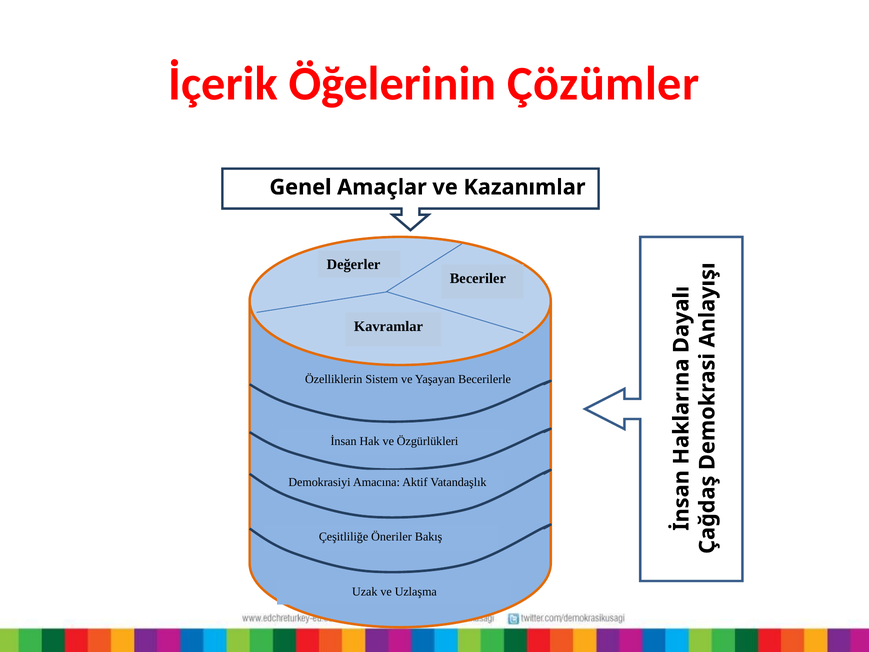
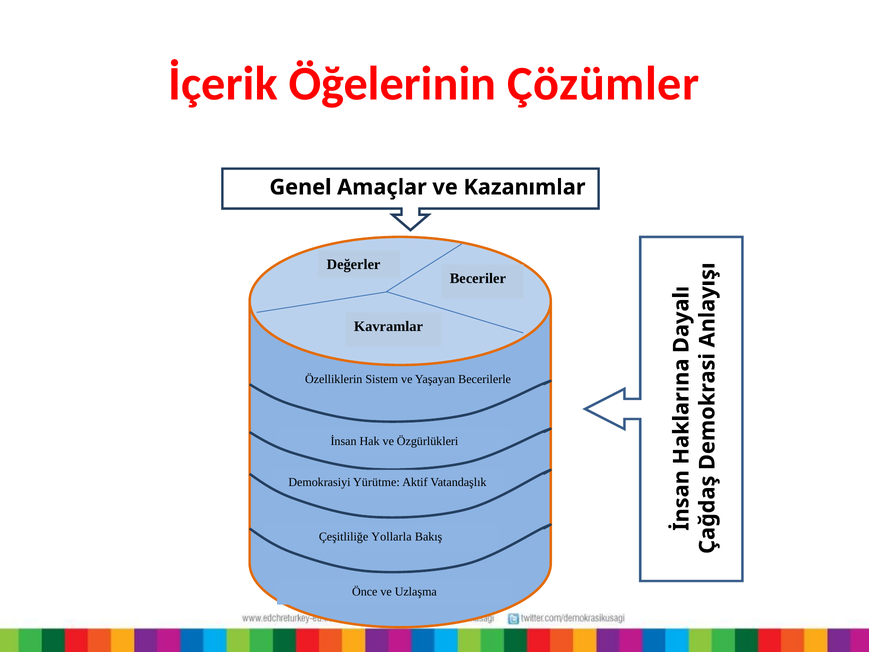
Amacına: Amacına -> Yürütme
Öneriler: Öneriler -> Yollarla
Uzak: Uzak -> Önce
